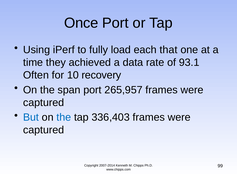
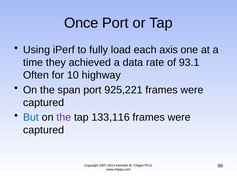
that: that -> axis
recovery: recovery -> highway
265,957: 265,957 -> 925,221
the at (64, 117) colour: blue -> purple
336,403: 336,403 -> 133,116
